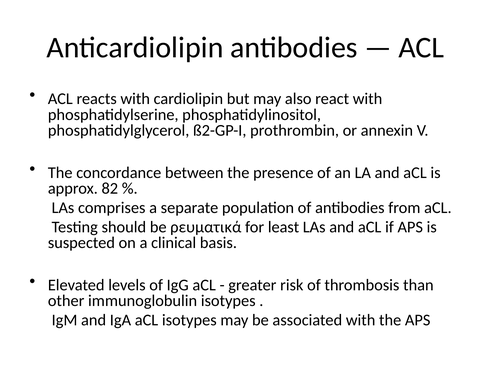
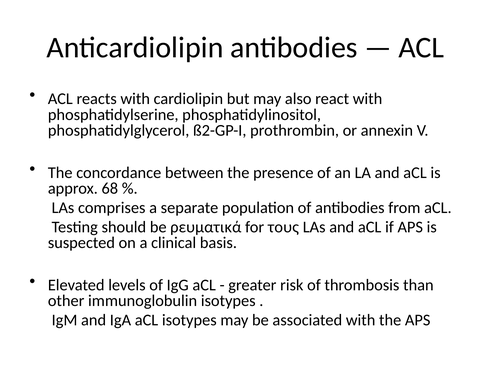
82: 82 -> 68
least: least -> τους
